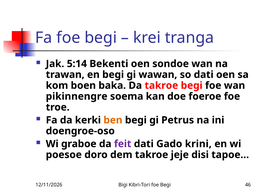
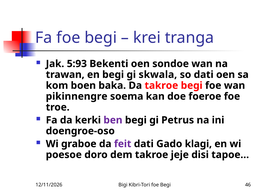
5:14: 5:14 -> 5:93
wawan: wawan -> skwala
ben colour: orange -> purple
krini: krini -> klagi
